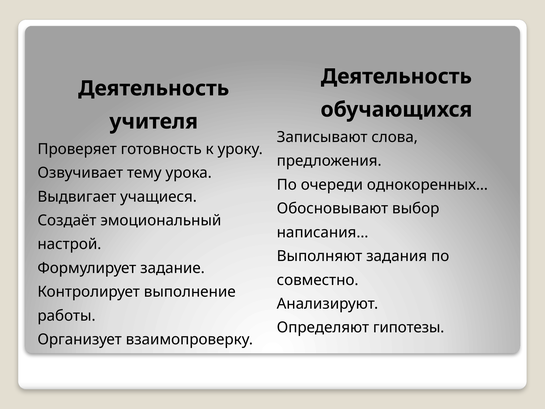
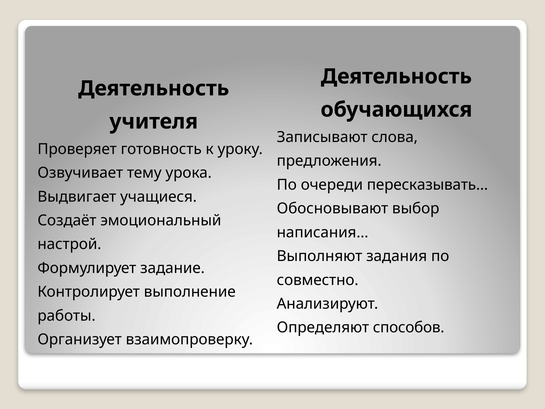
однокоренных…: однокоренных… -> пересказывать…
гипотезы: гипотезы -> способов
